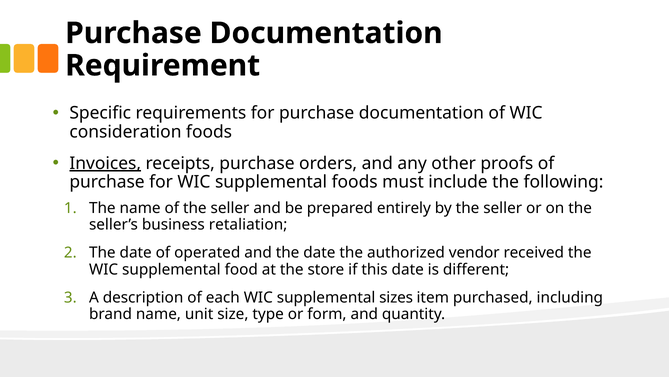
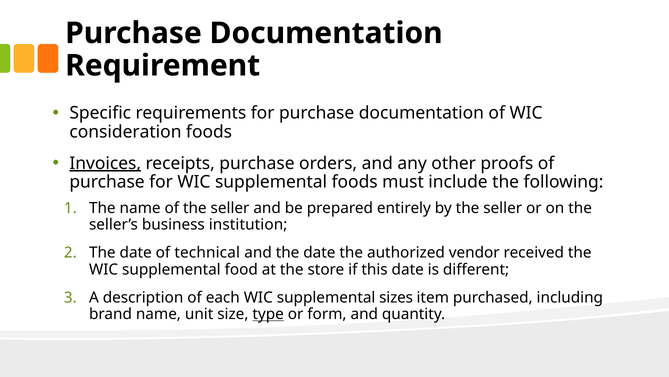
retaliation: retaliation -> institution
operated: operated -> technical
type underline: none -> present
